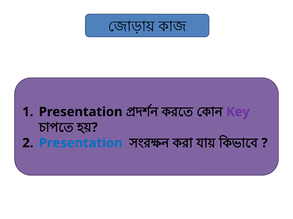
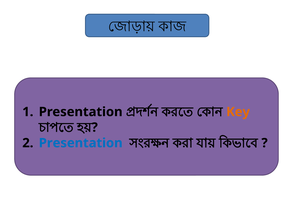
Key colour: purple -> orange
